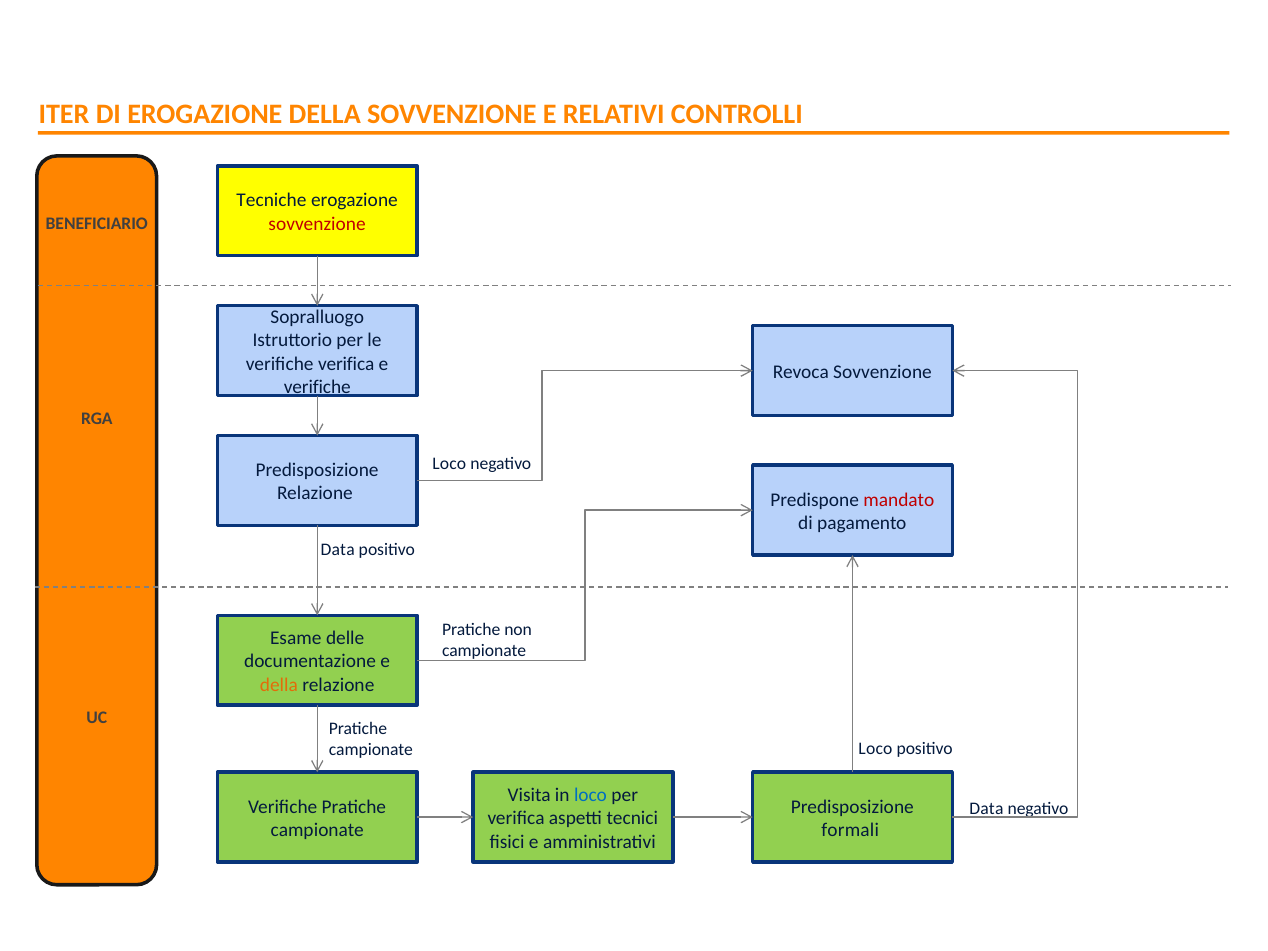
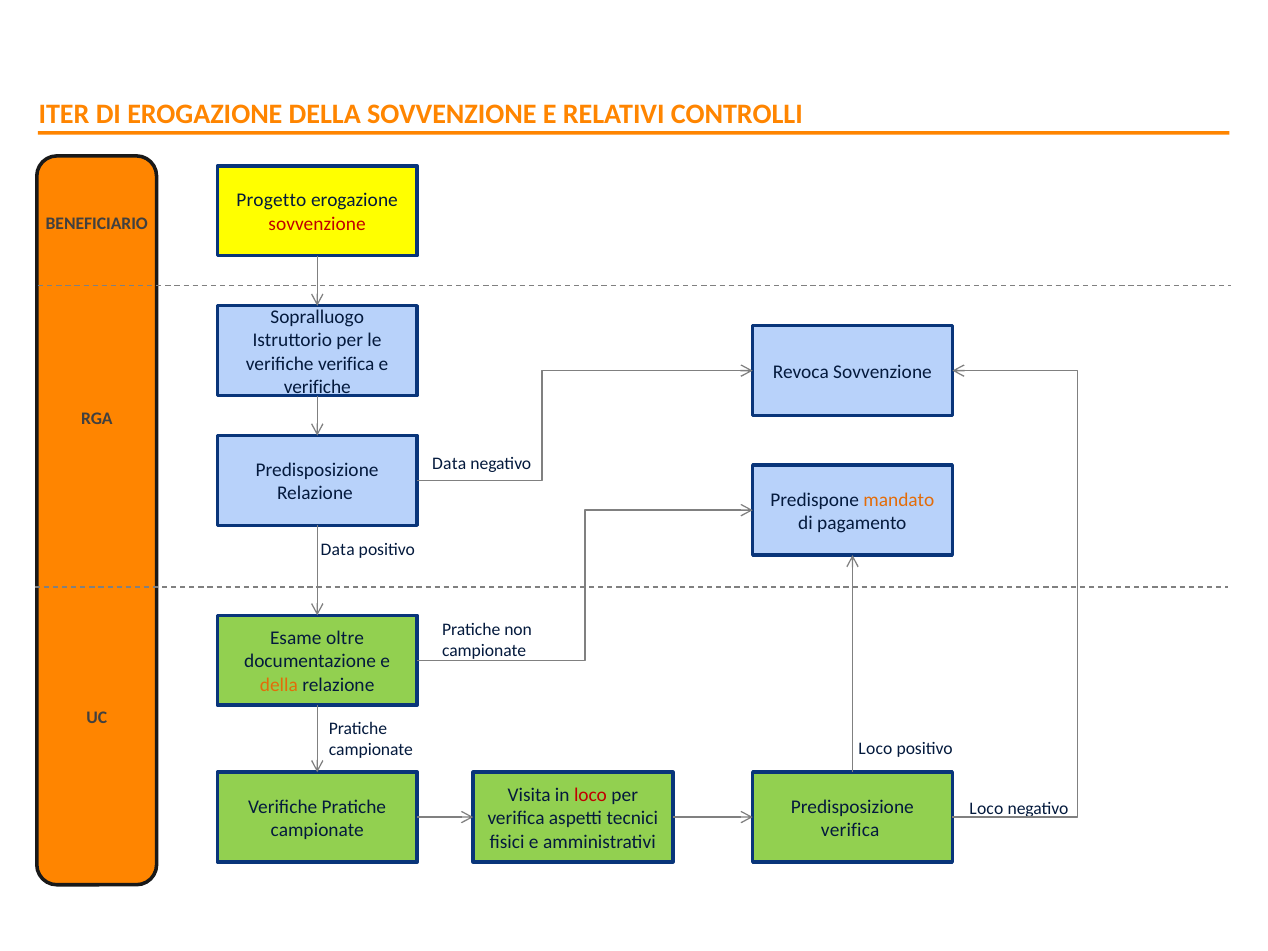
Tecniche: Tecniche -> Progetto
Loco at (449, 464): Loco -> Data
mandato colour: red -> orange
delle: delle -> oltre
loco at (590, 795) colour: blue -> red
Data at (986, 809): Data -> Loco
formali at (850, 830): formali -> verifica
